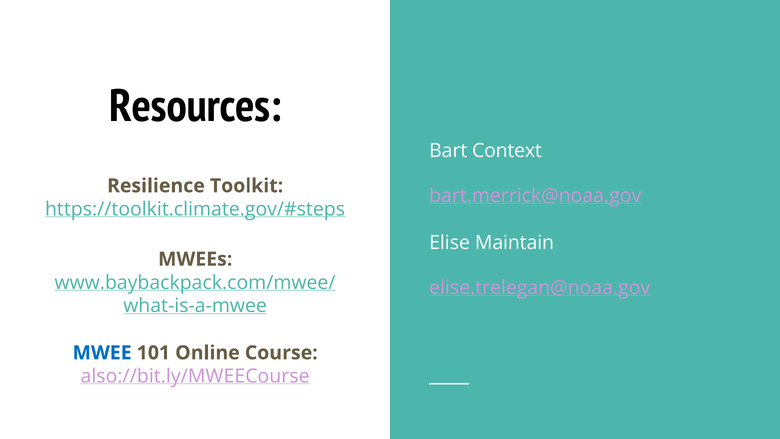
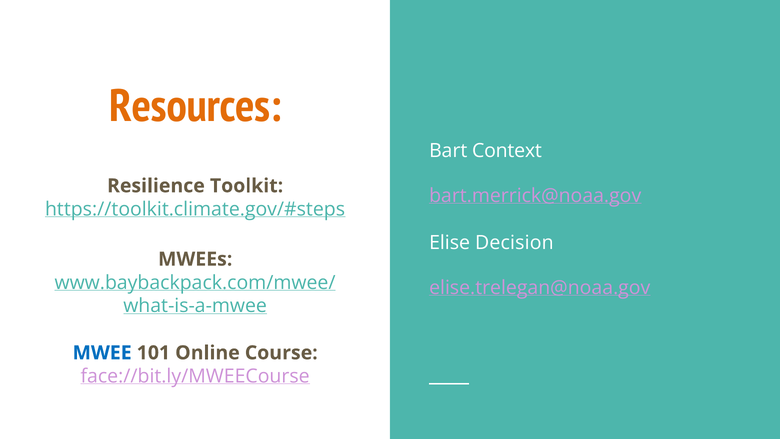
Resources colour: black -> orange
Maintain: Maintain -> Decision
also://bit.ly/MWEECourse: also://bit.ly/MWEECourse -> face://bit.ly/MWEECourse
